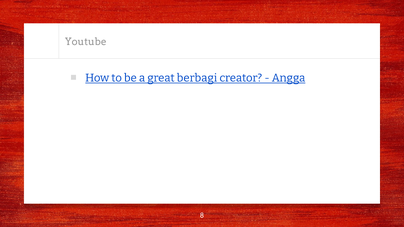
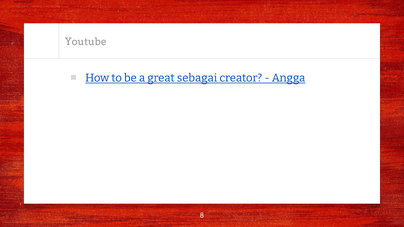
berbagi: berbagi -> sebagai
